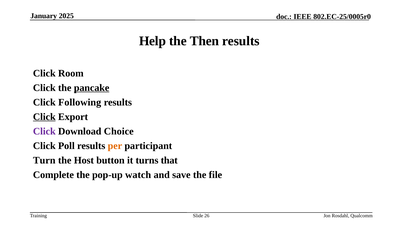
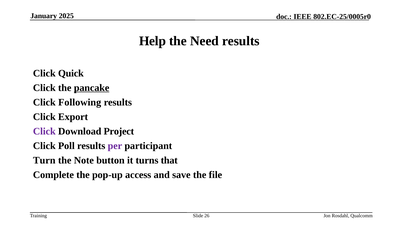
Then: Then -> Need
Room: Room -> Quick
Click at (44, 116) underline: present -> none
Choice: Choice -> Project
per colour: orange -> purple
Host: Host -> Note
watch: watch -> access
